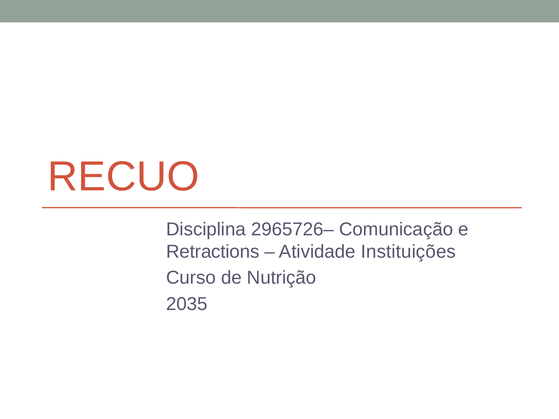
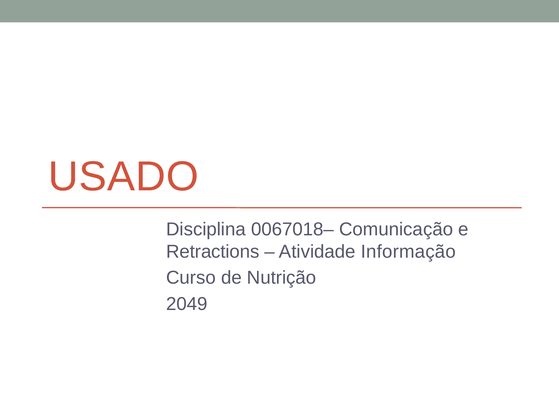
RECUO: RECUO -> USADO
2965726–: 2965726– -> 0067018–
Instituições: Instituições -> Informação
2035: 2035 -> 2049
